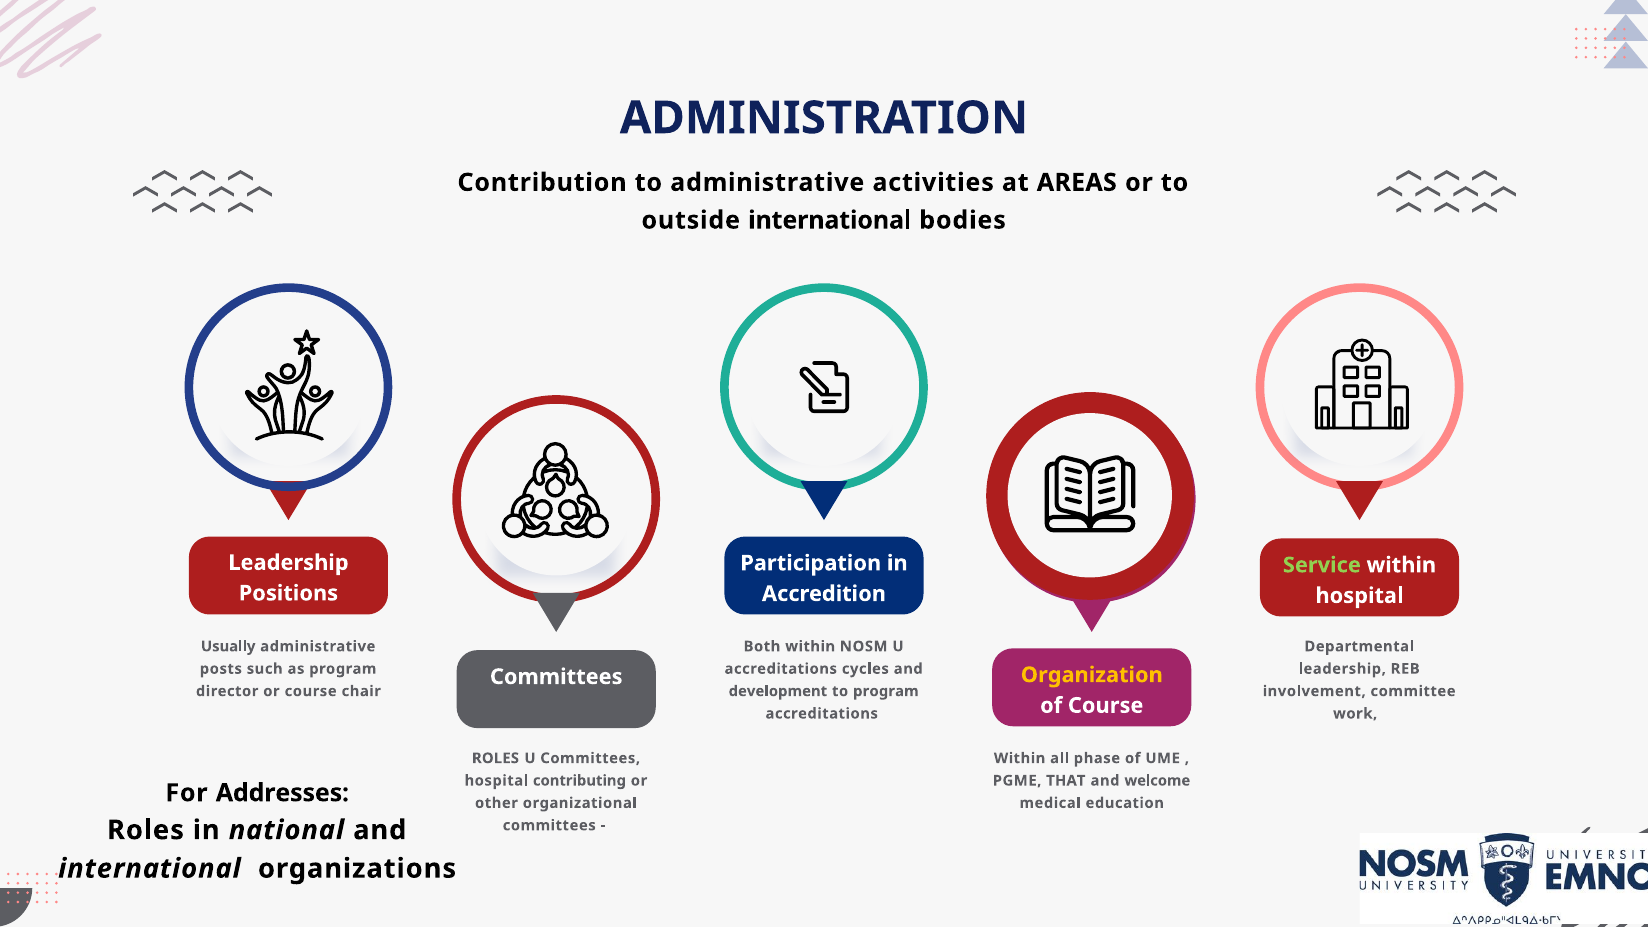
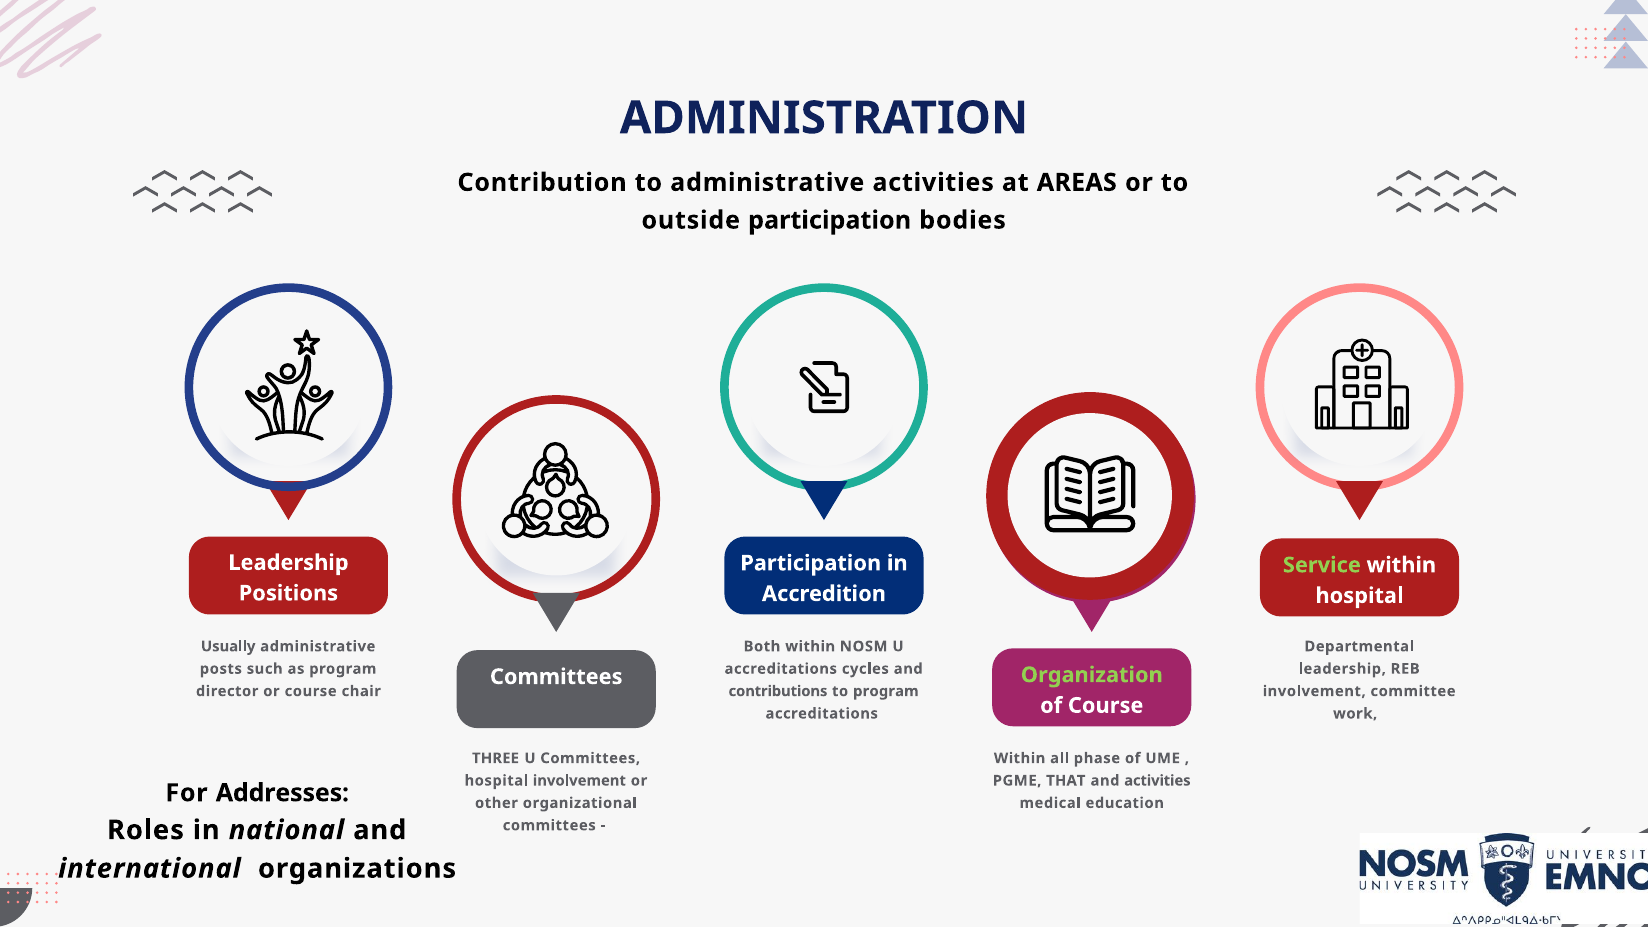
outside international: international -> participation
Organization colour: yellow -> light green
development: development -> contributions
ROLES at (495, 758): ROLES -> THREE
hospital contributing: contributing -> involvement
and welcome: welcome -> activities
